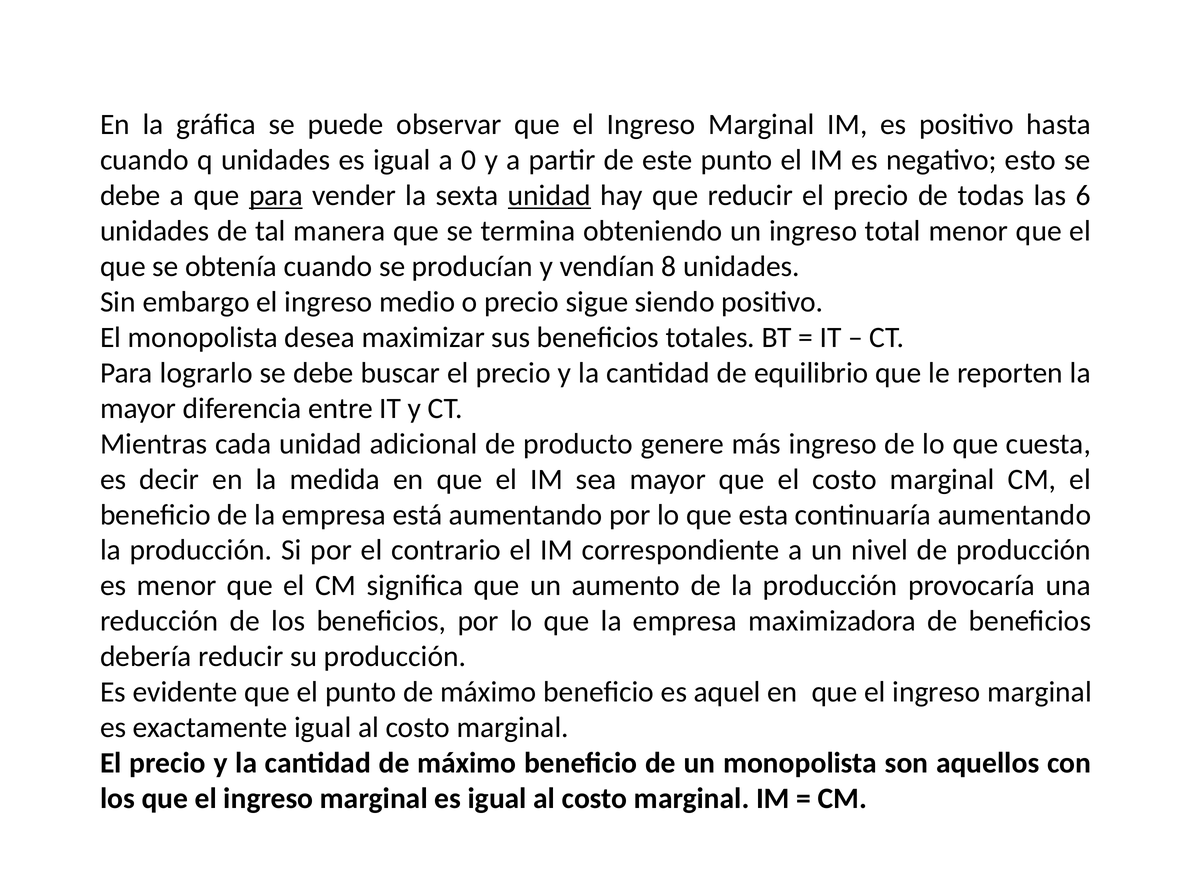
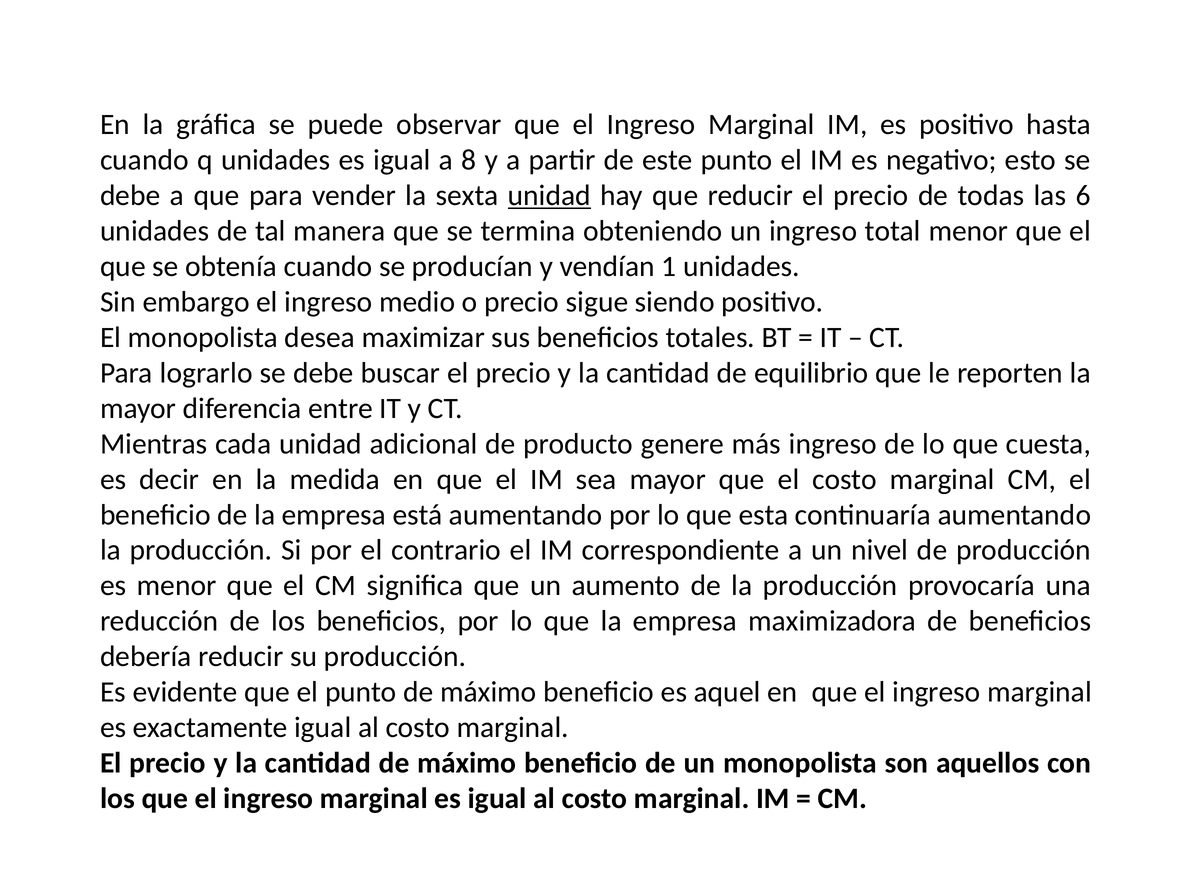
0: 0 -> 8
para at (276, 195) underline: present -> none
8: 8 -> 1
